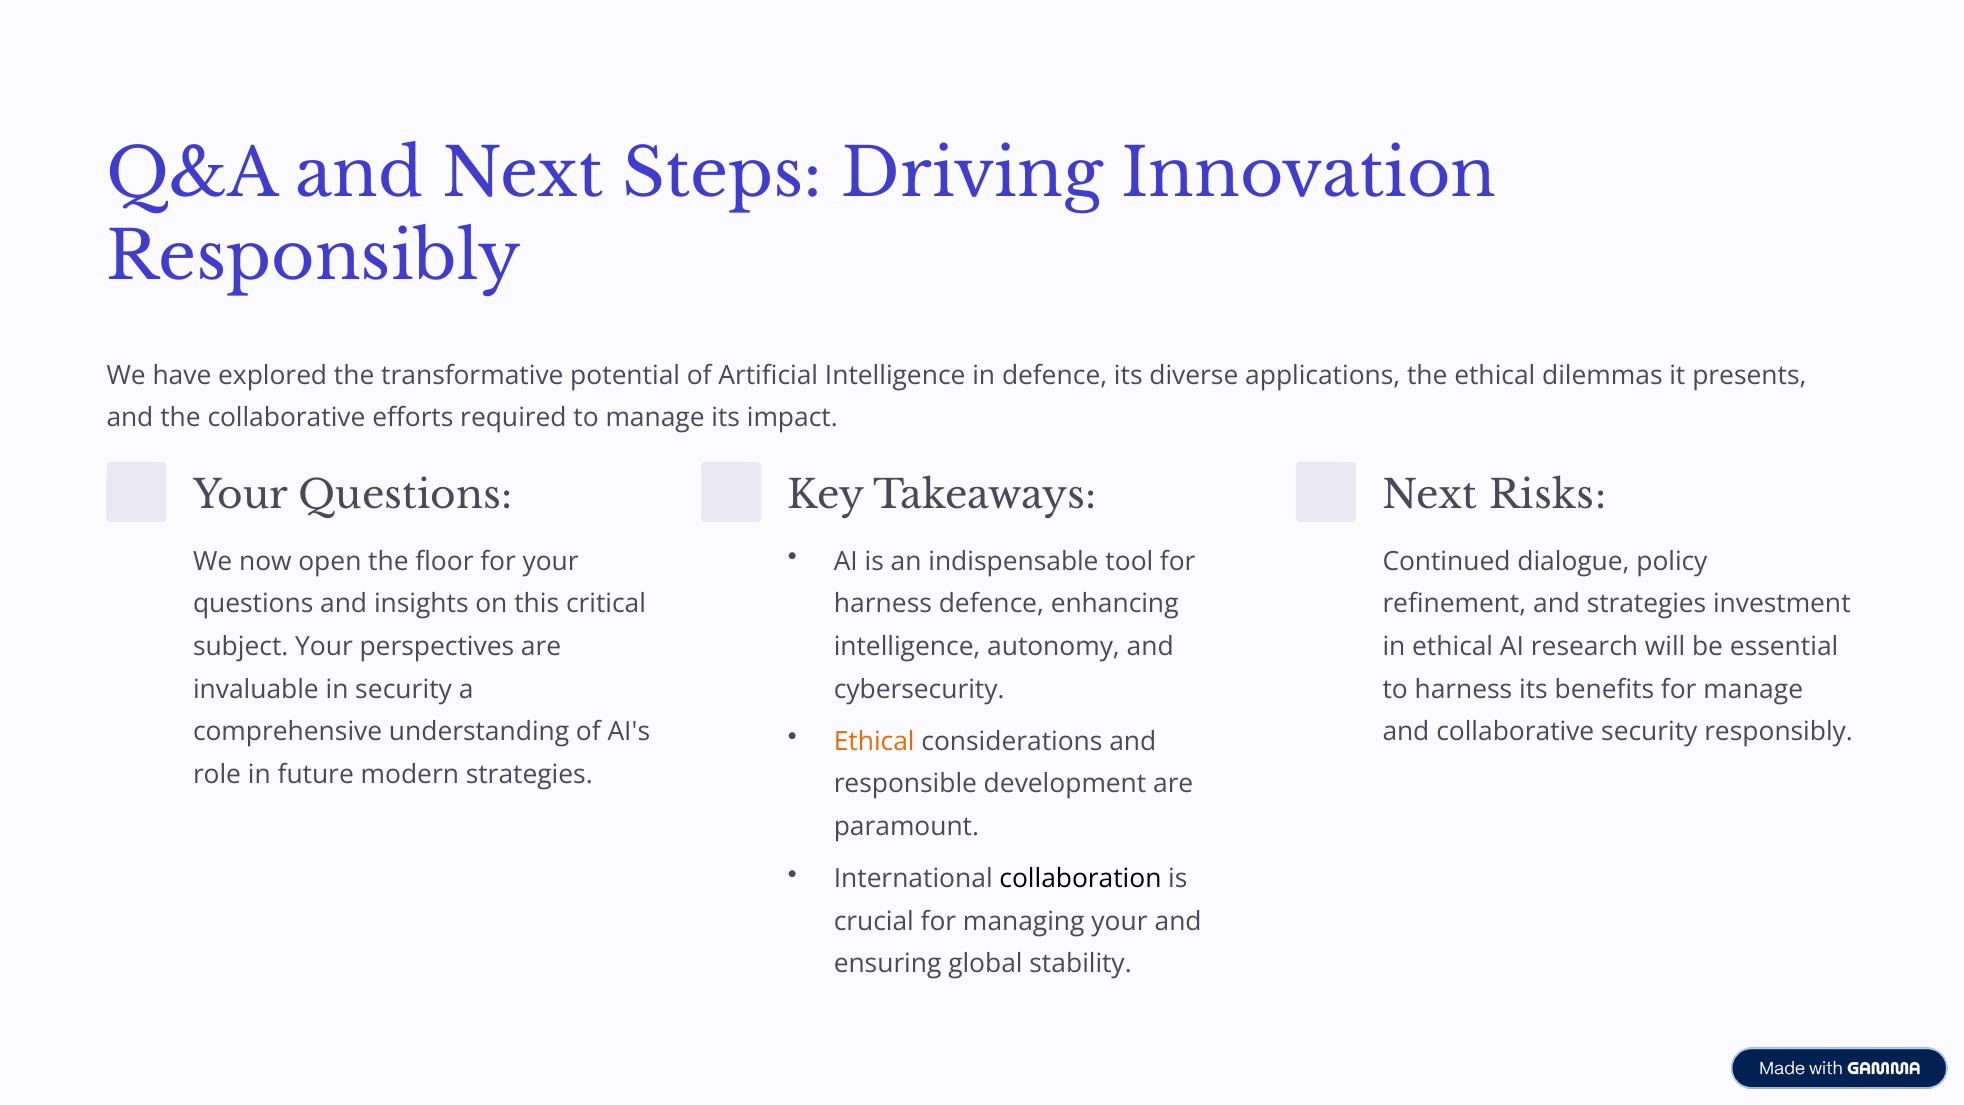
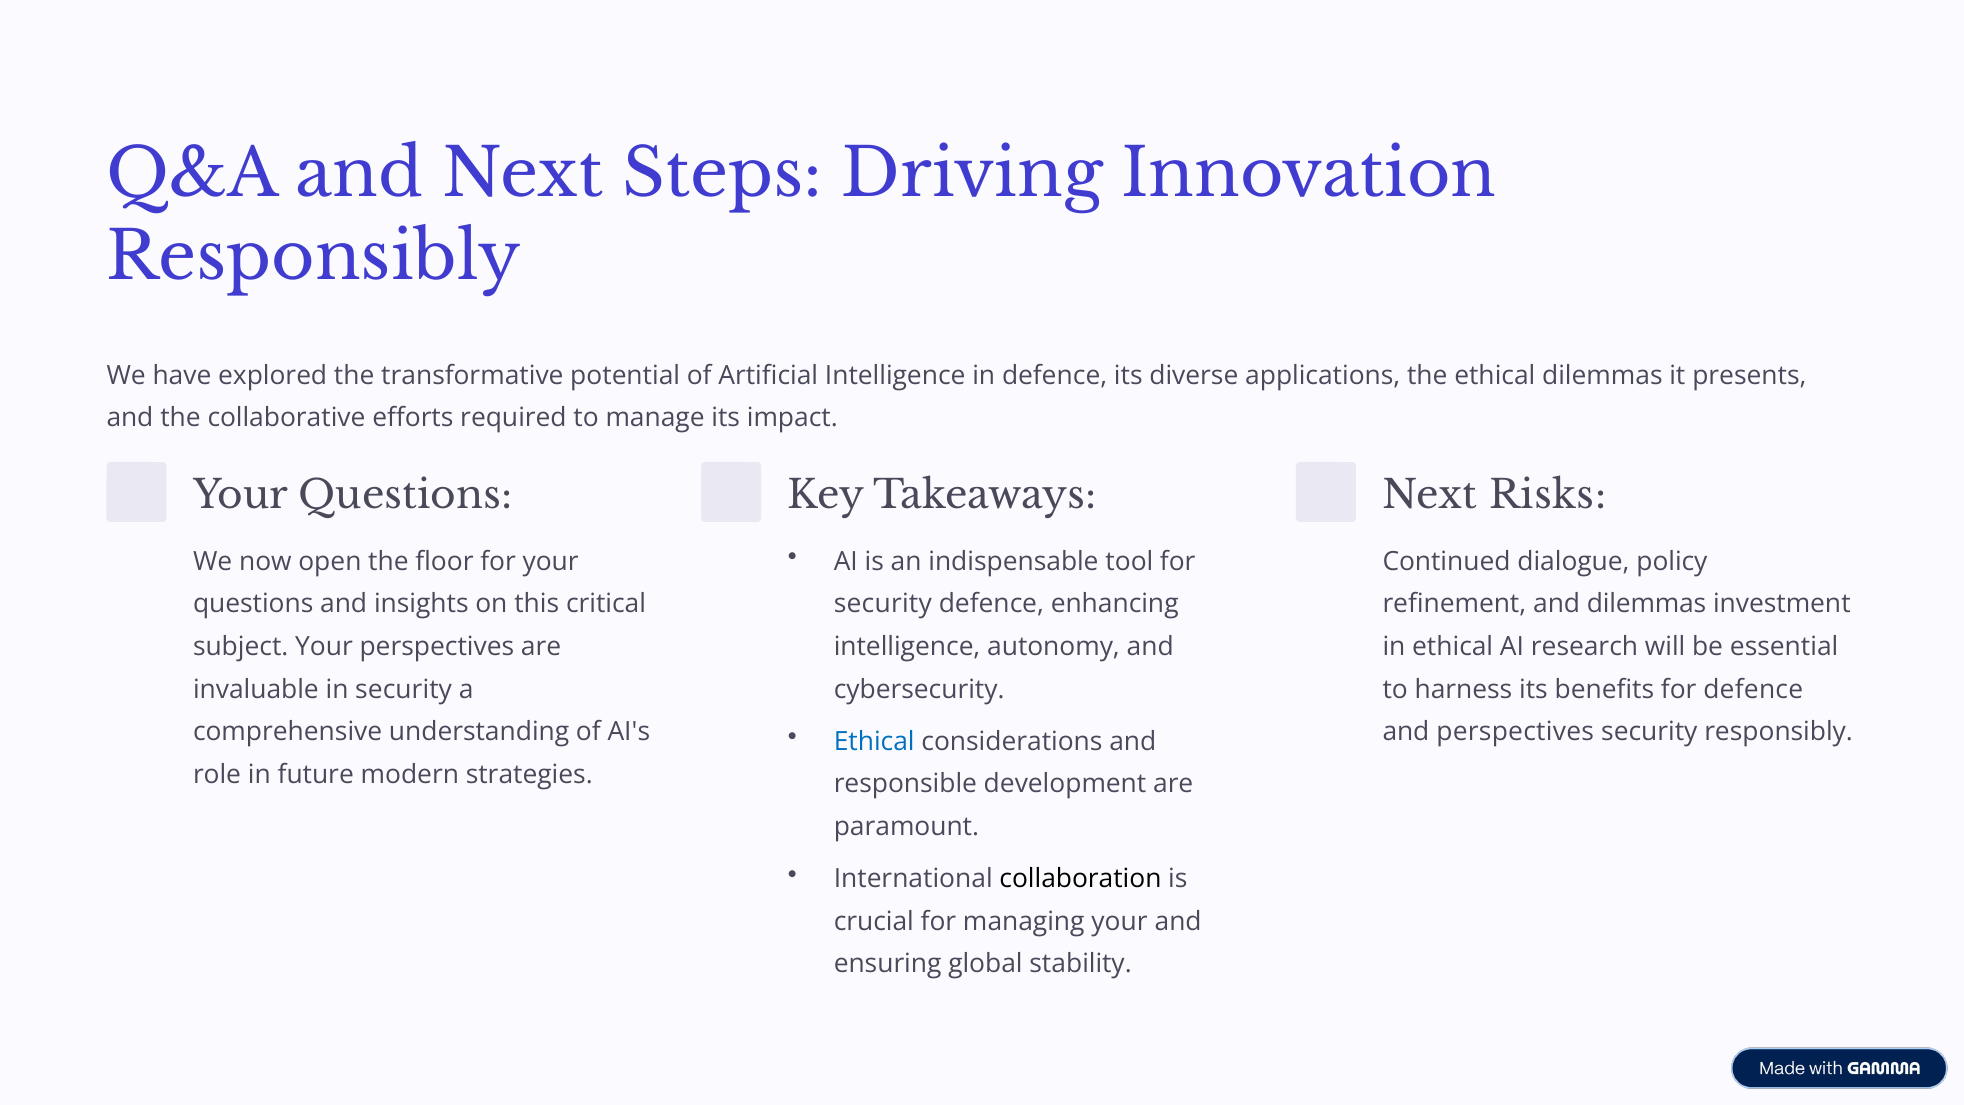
harness at (883, 604): harness -> security
and strategies: strategies -> dilemmas
for manage: manage -> defence
and collaborative: collaborative -> perspectives
Ethical at (874, 741) colour: orange -> blue
